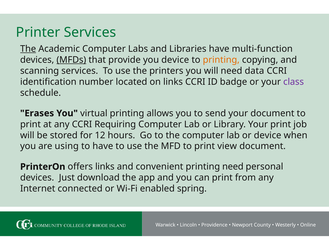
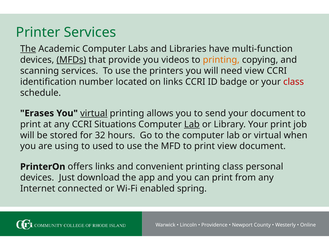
you device: device -> videos
need data: data -> view
class at (294, 82) colour: purple -> red
virtual at (94, 113) underline: none -> present
Requiring: Requiring -> Situations
Lab at (192, 124) underline: none -> present
12: 12 -> 32
or device: device -> virtual
to have: have -> used
printing need: need -> class
